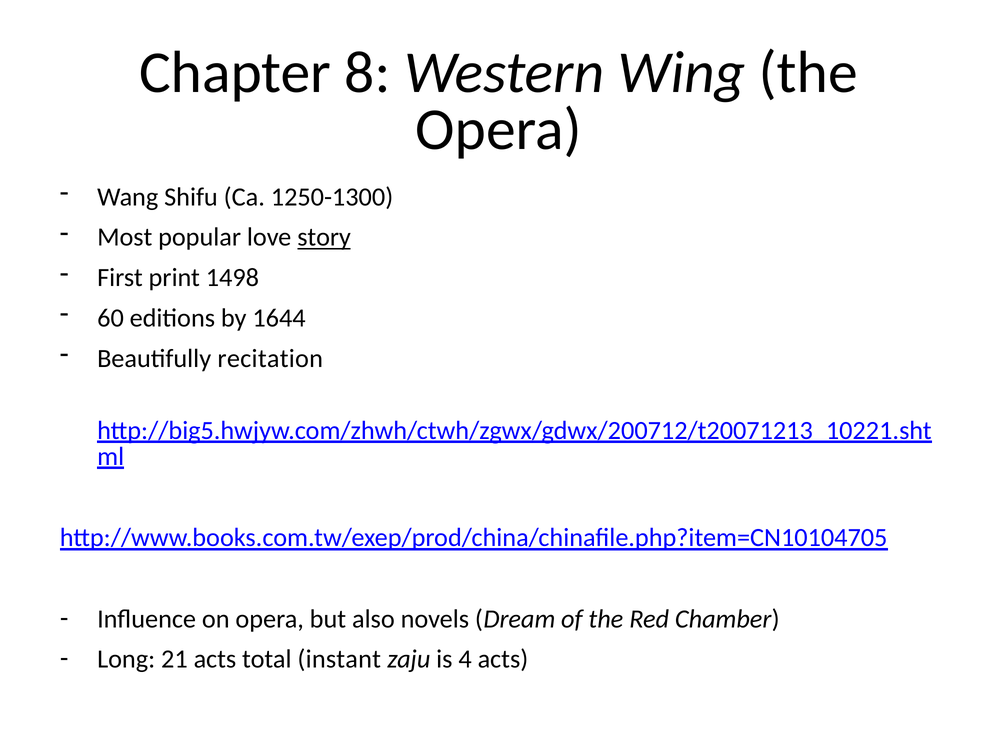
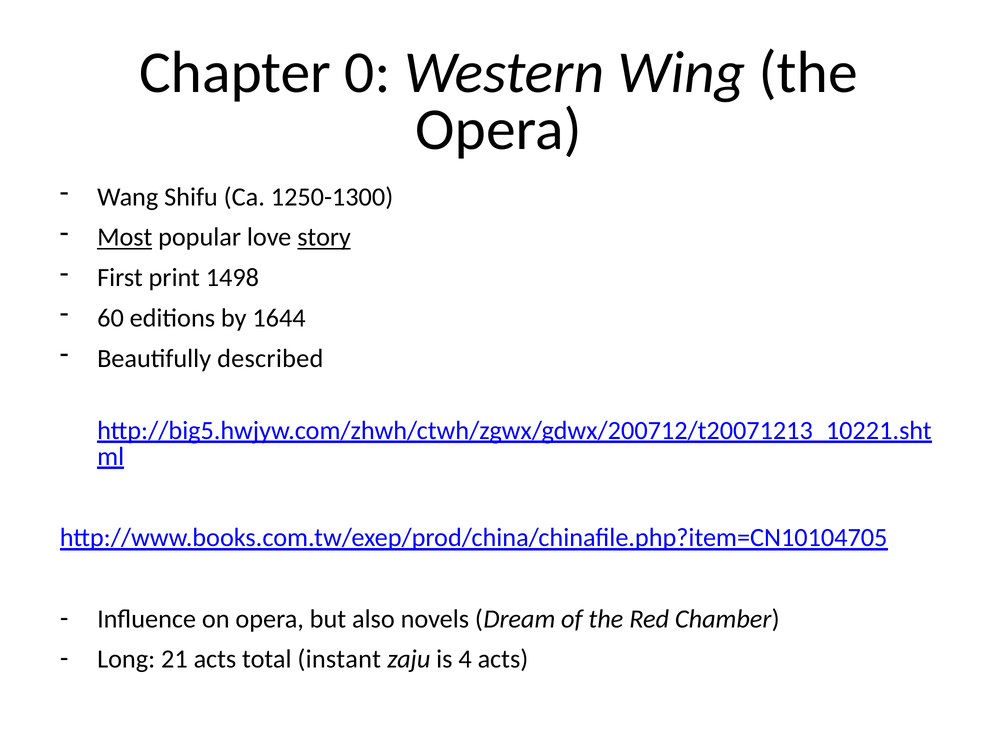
8: 8 -> 0
Most underline: none -> present
recitation: recitation -> described
